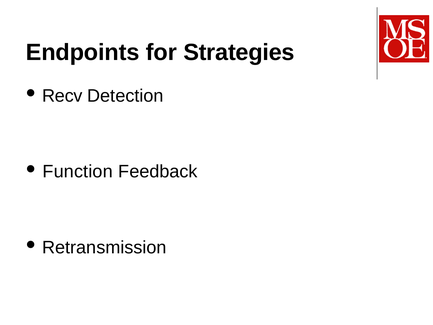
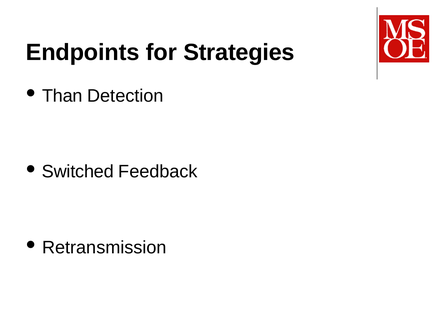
Recv: Recv -> Than
Function: Function -> Switched
